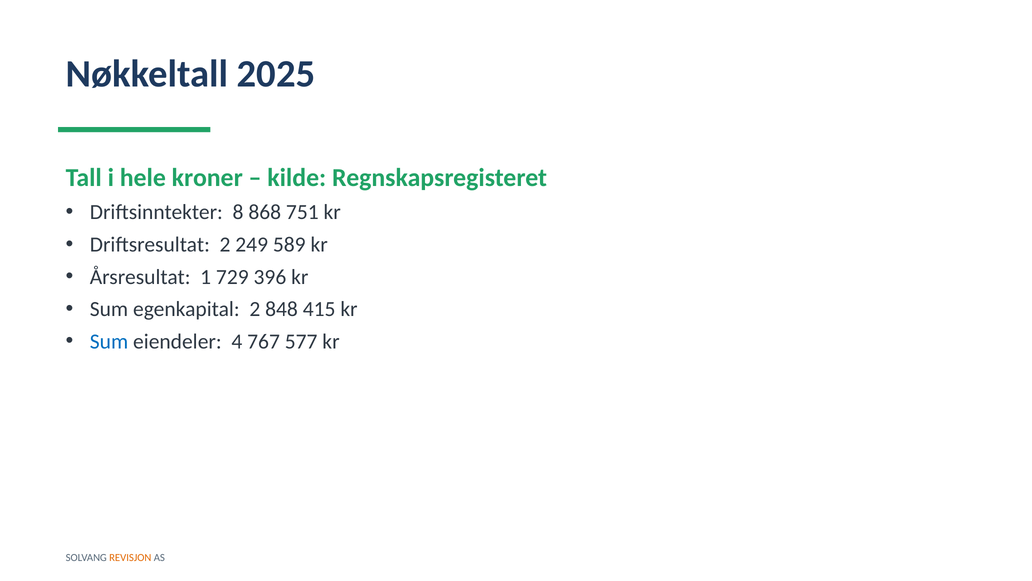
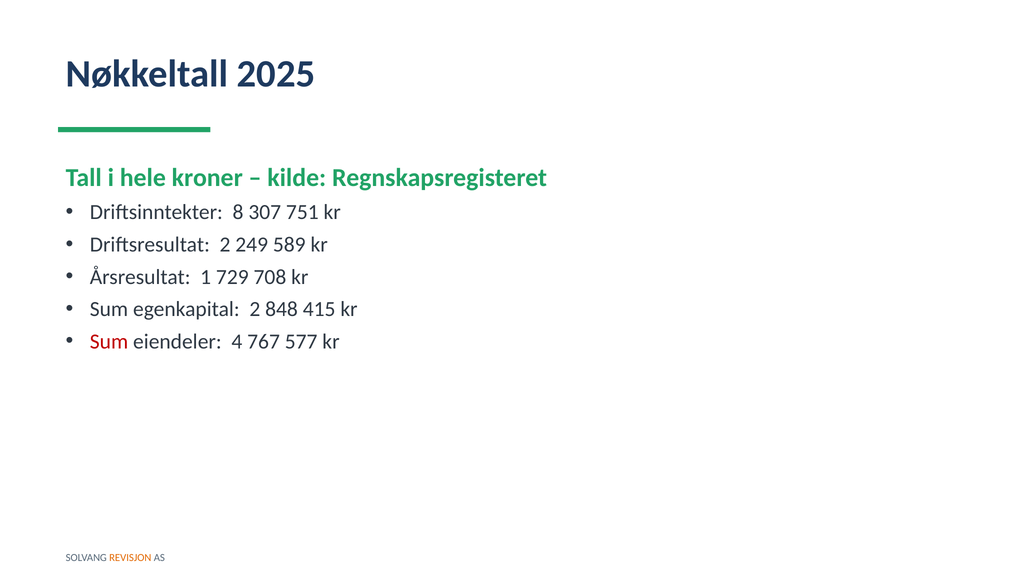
868: 868 -> 307
396: 396 -> 708
Sum at (109, 341) colour: blue -> red
